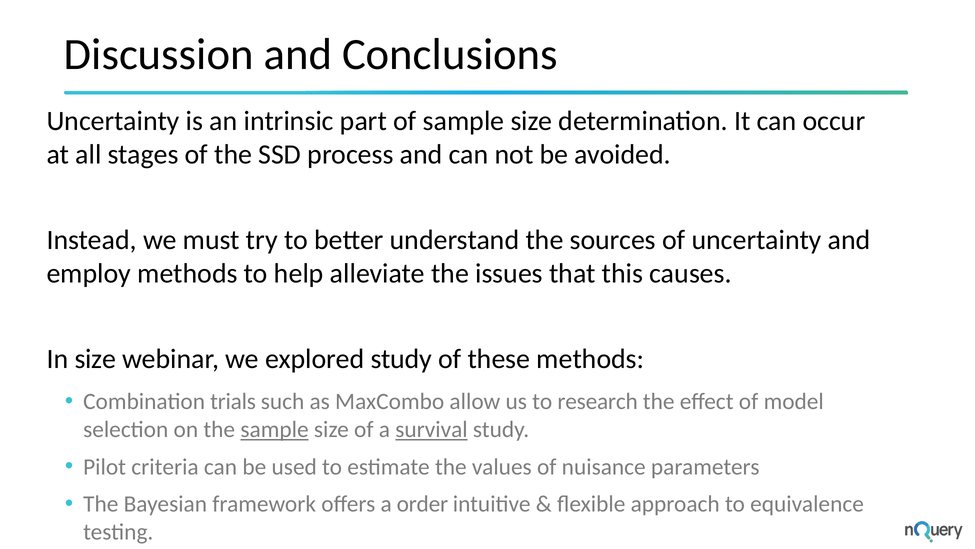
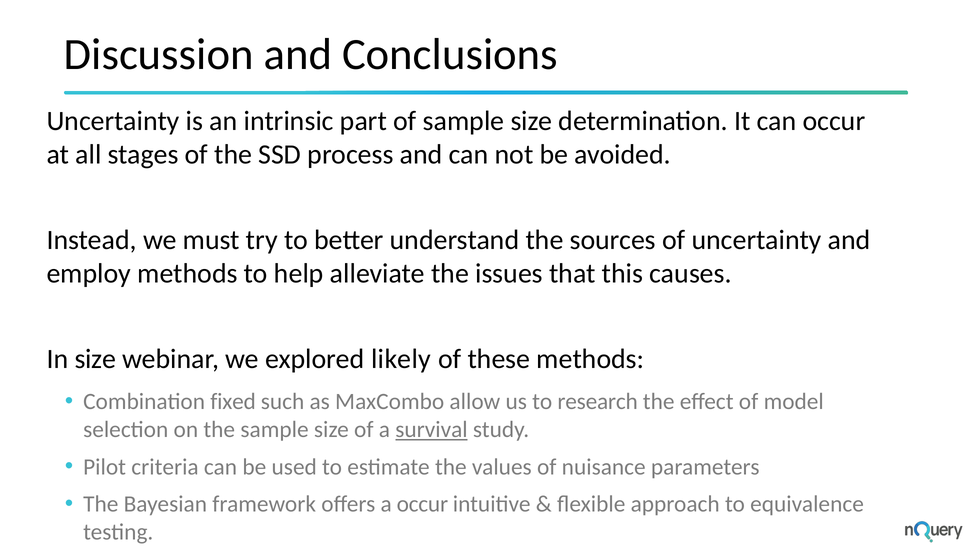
explored study: study -> likely
trials: trials -> fixed
sample at (275, 429) underline: present -> none
a order: order -> occur
